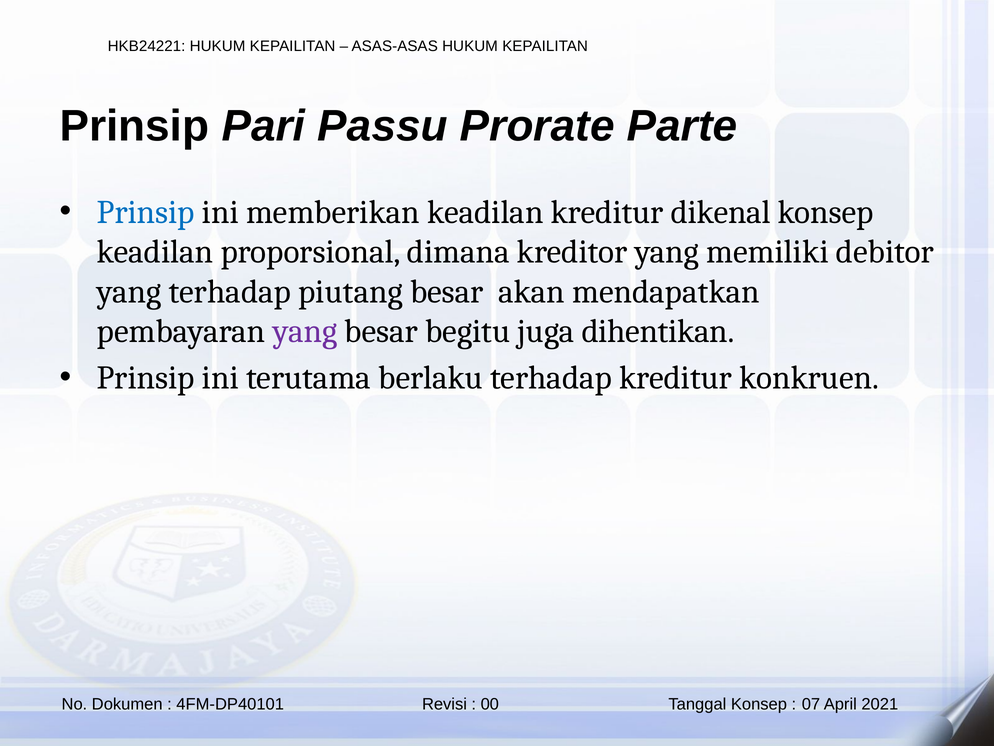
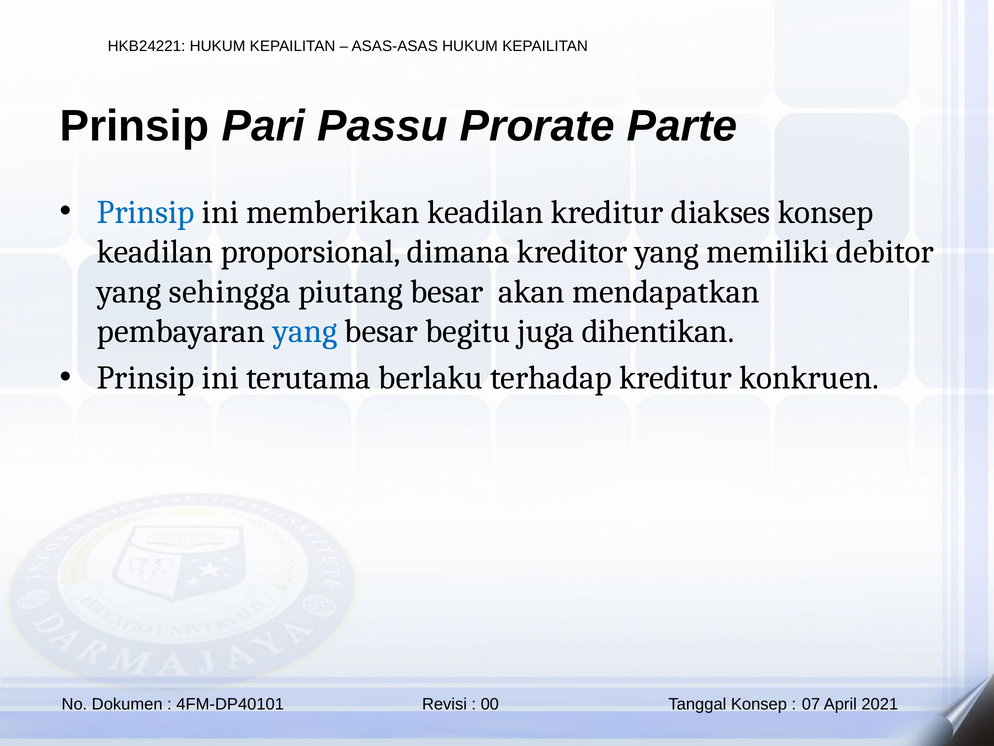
dikenal: dikenal -> diakses
yang terhadap: terhadap -> sehingga
yang at (305, 331) colour: purple -> blue
